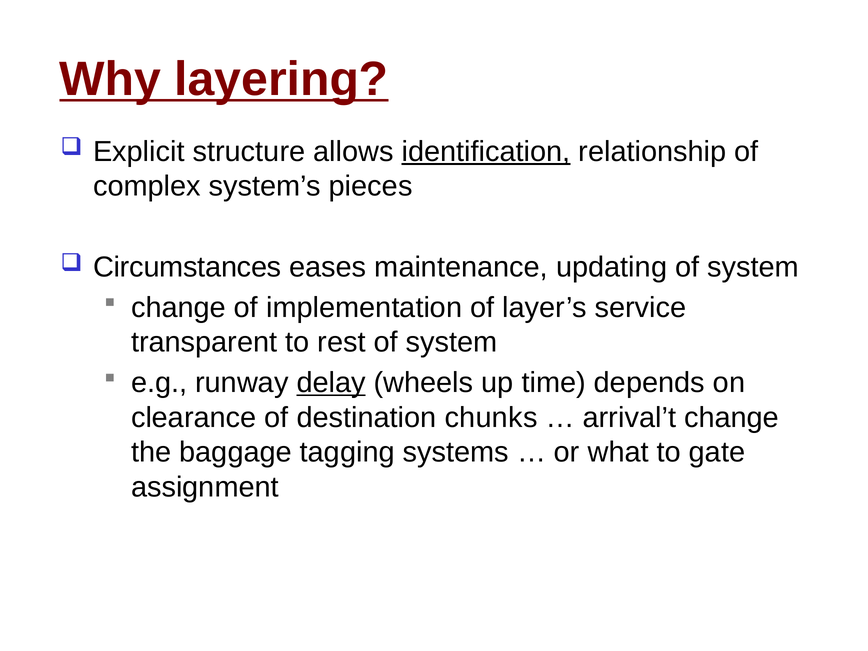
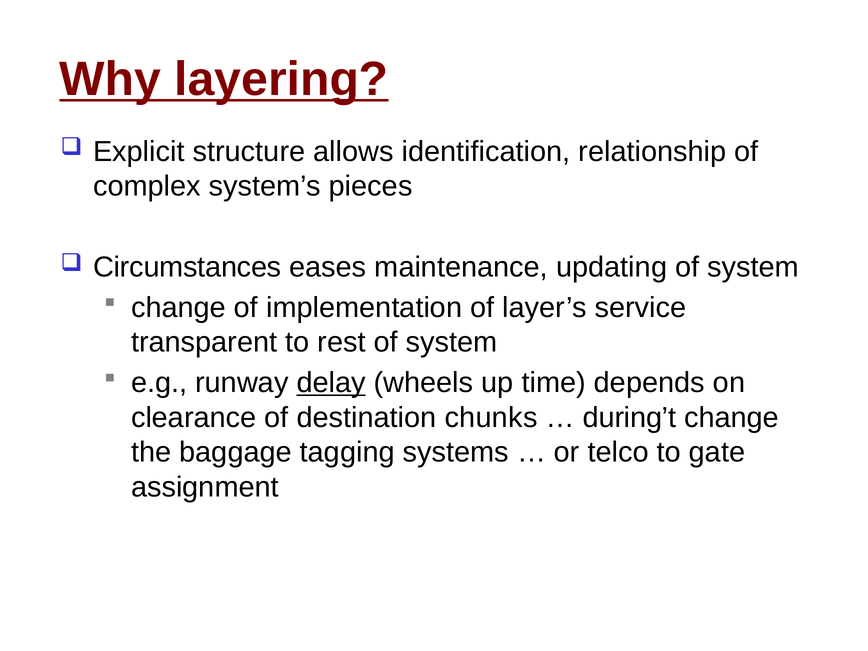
identification underline: present -> none
arrival’t: arrival’t -> during’t
what: what -> telco
